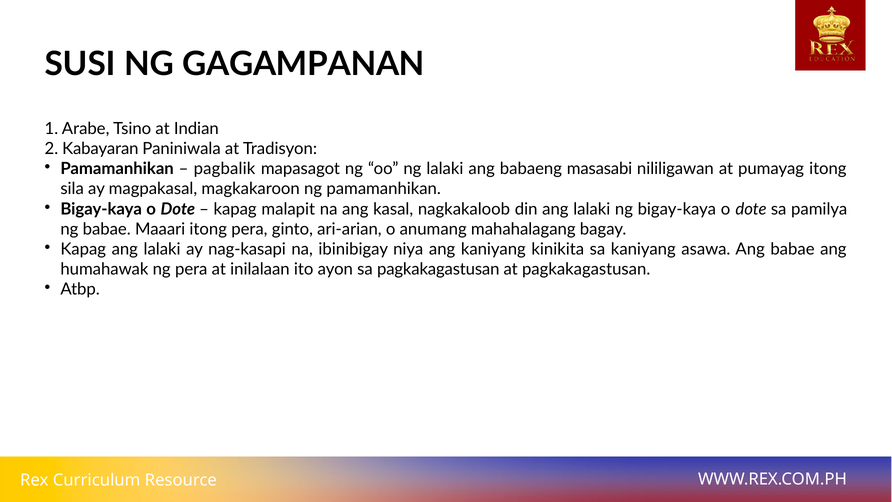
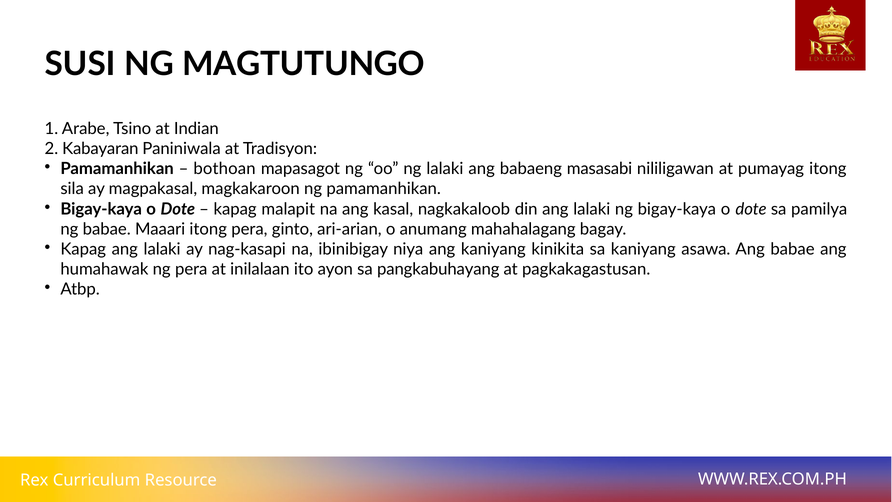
GAGAMPANAN: GAGAMPANAN -> MAGTUTUNGO
pagbalik: pagbalik -> bothoan
sa pagkakagastusan: pagkakagastusan -> pangkabuhayang
